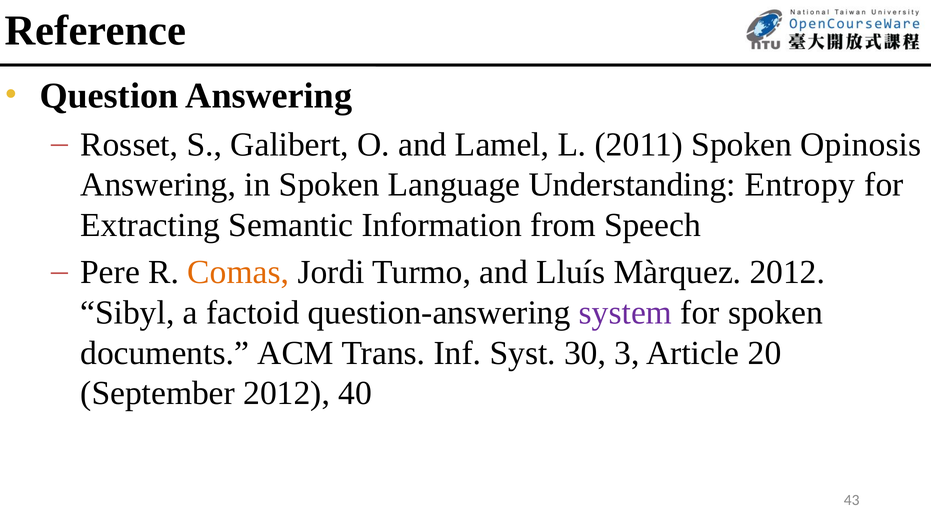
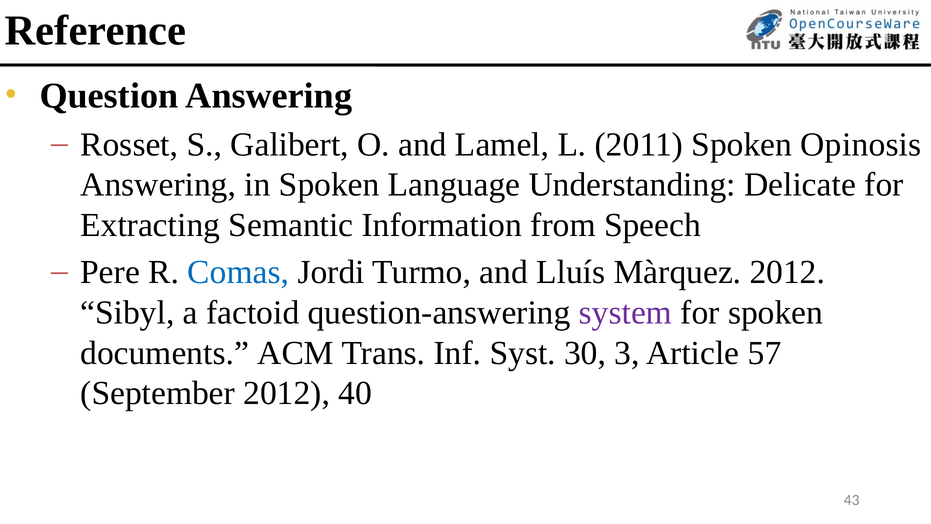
Entropy: Entropy -> Delicate
Comas colour: orange -> blue
20: 20 -> 57
